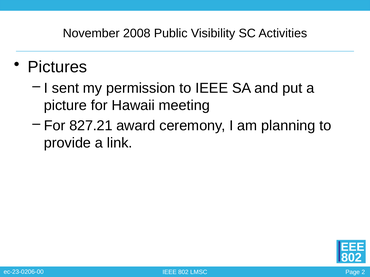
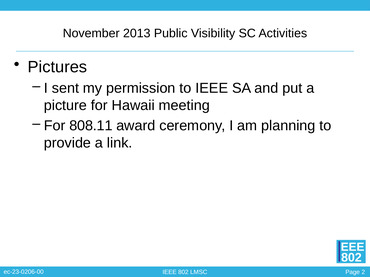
2008: 2008 -> 2013
827.21: 827.21 -> 808.11
